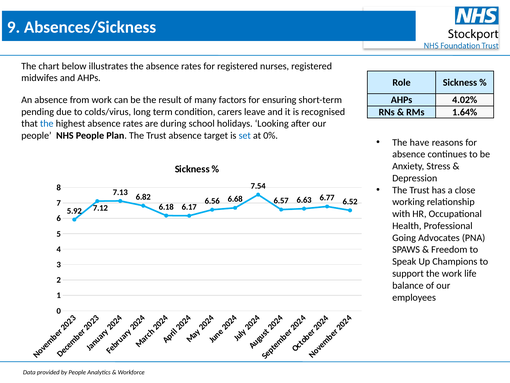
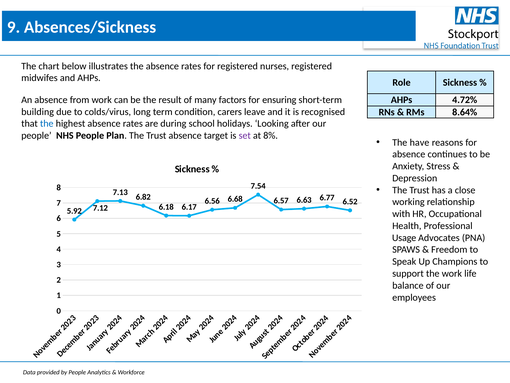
4.02%: 4.02% -> 4.72%
pending: pending -> building
1.64%: 1.64% -> 8.64%
set colour: blue -> purple
0%: 0% -> 8%
Going: Going -> Usage
